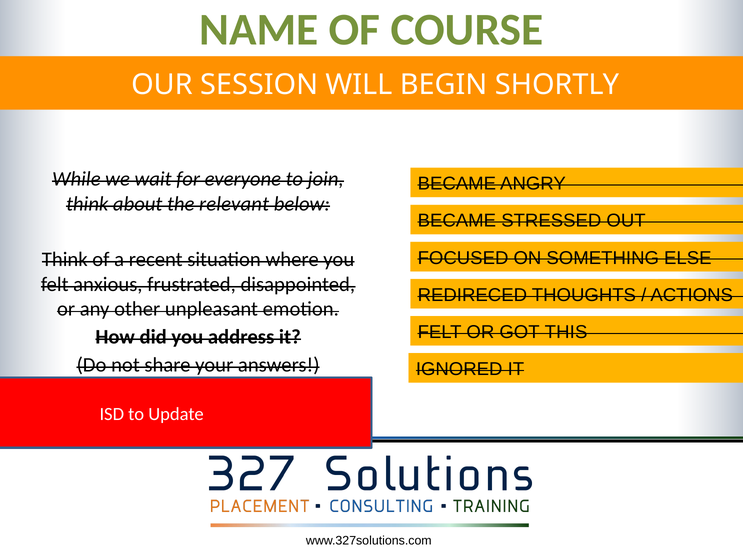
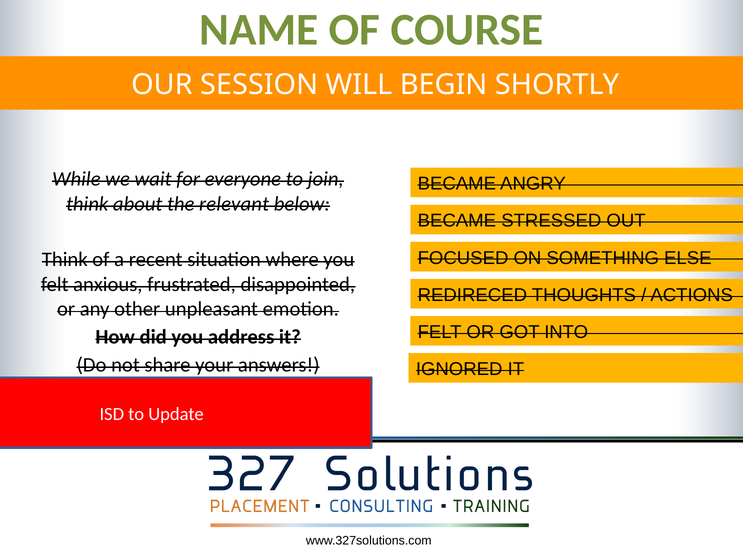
THIS: THIS -> INTO
